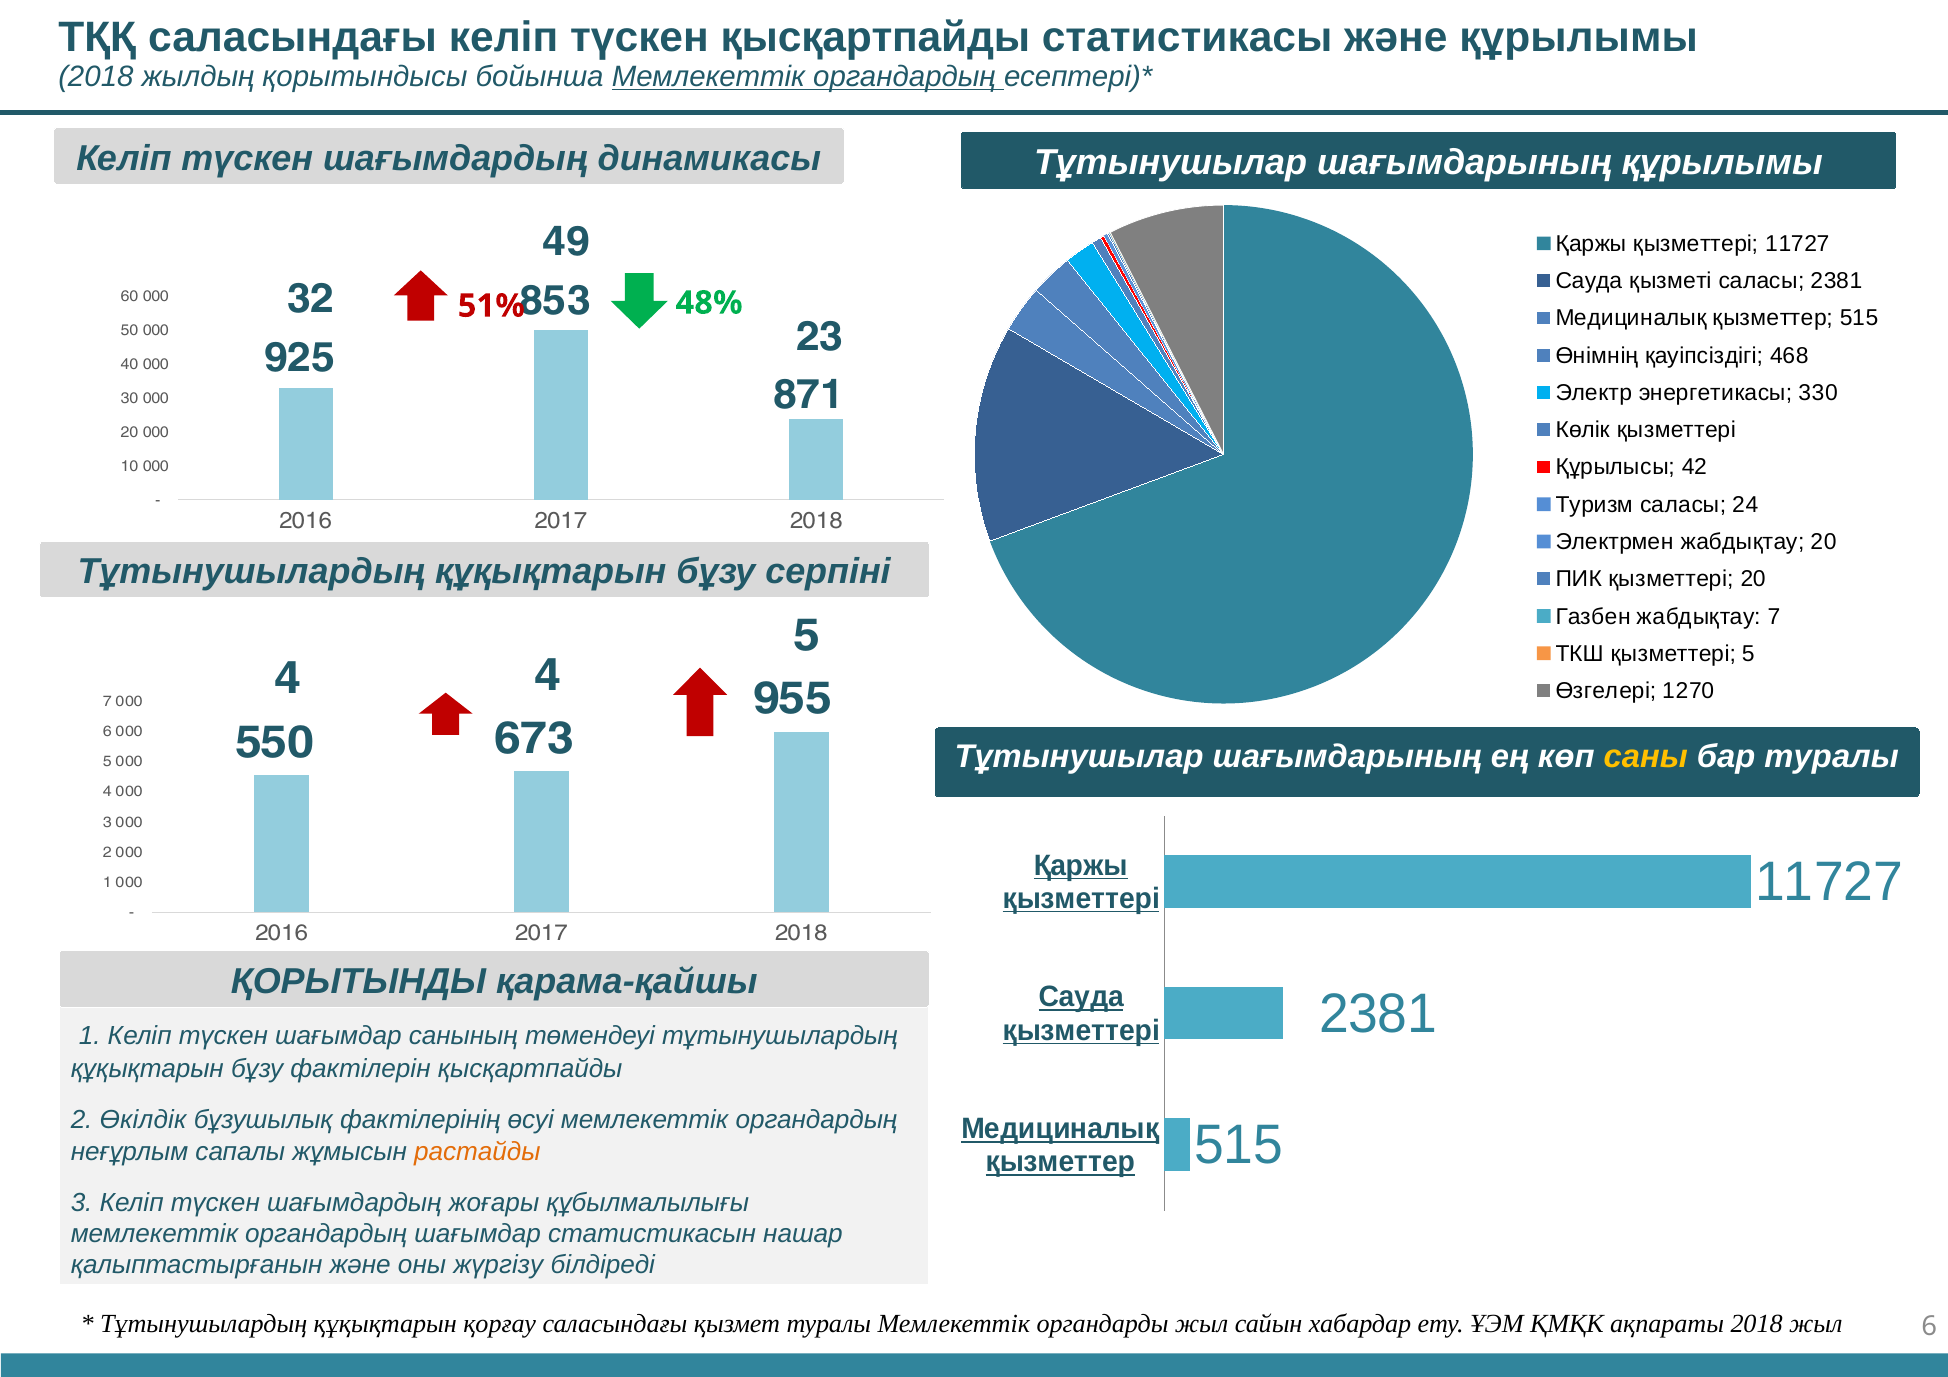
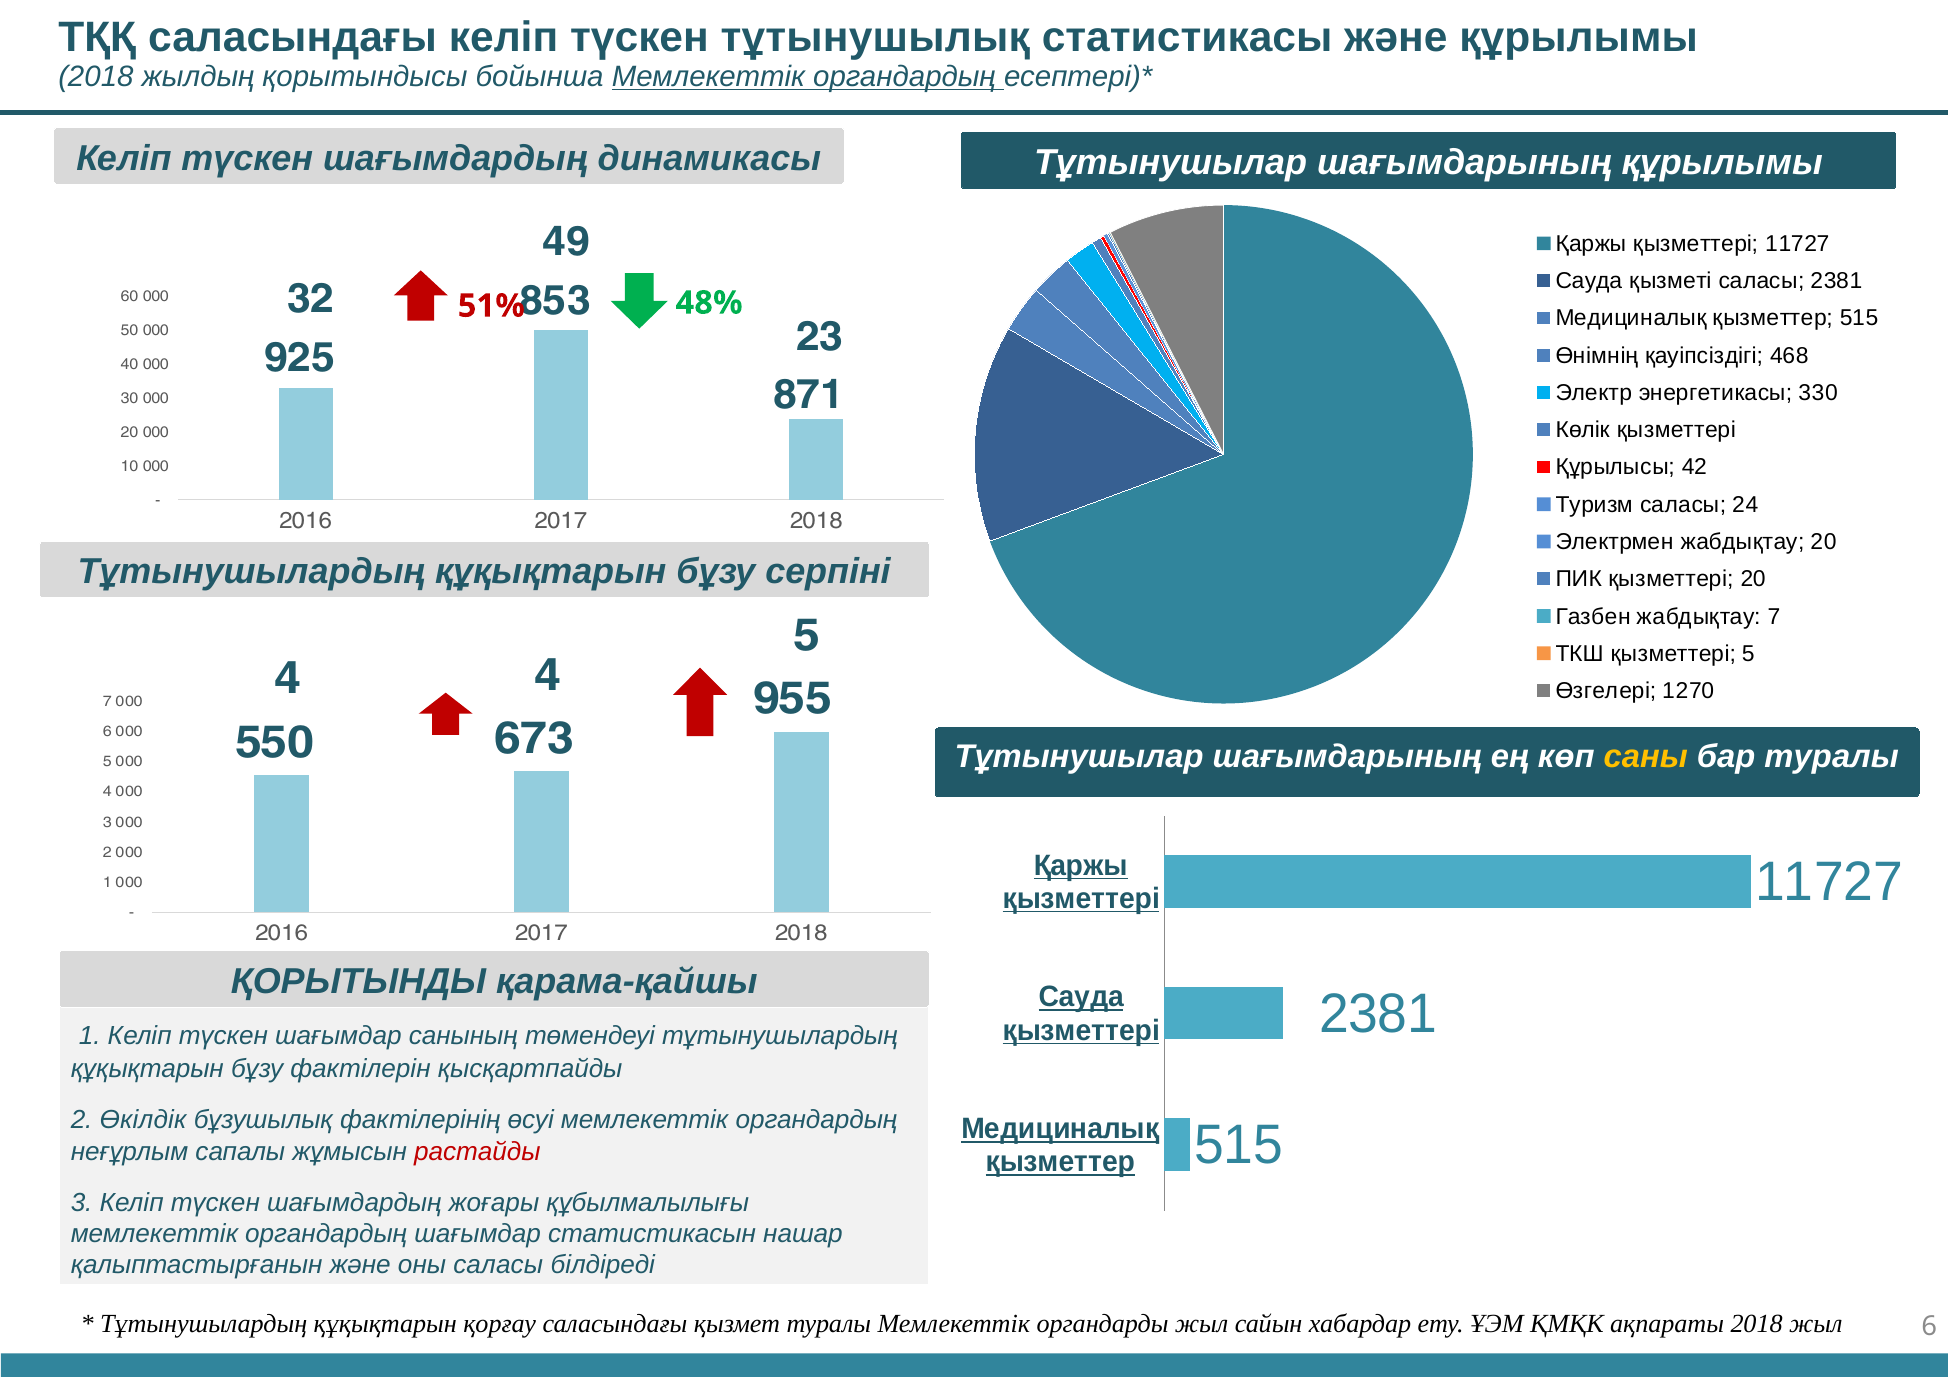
түскен қысқартпайды: қысқартпайды -> тұтынушылық
растайды colour: orange -> red
оны жүргізу: жүргізу -> саласы
